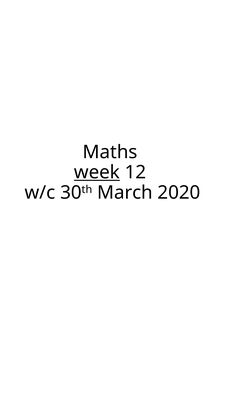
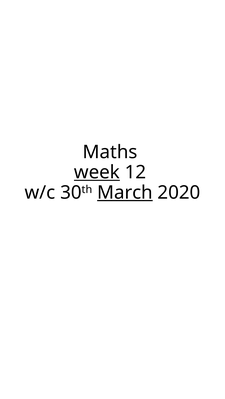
March underline: none -> present
